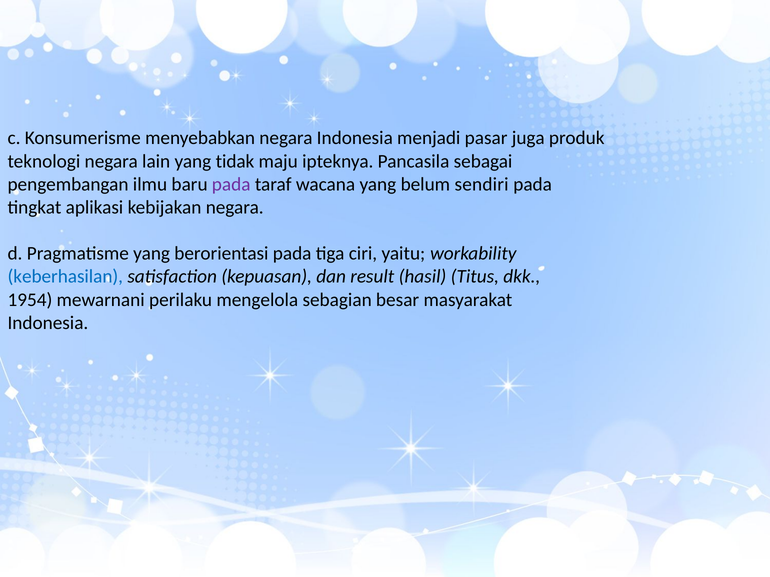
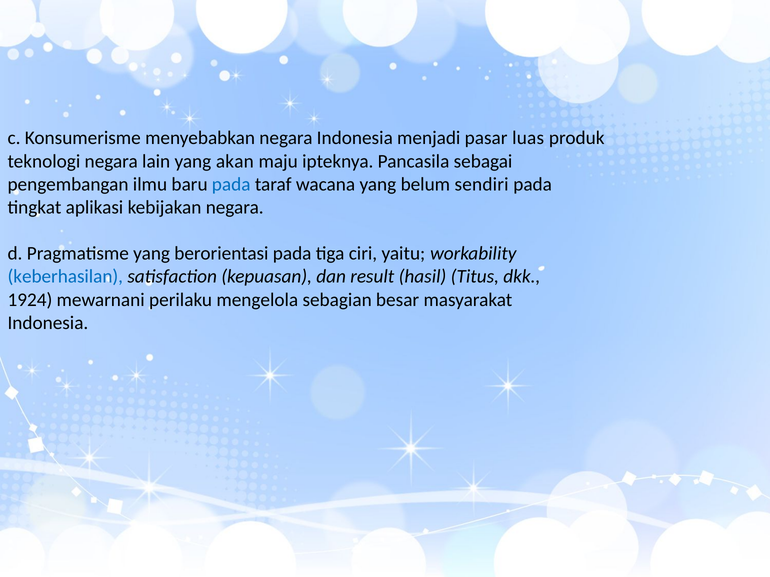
juga: juga -> luas
tidak: tidak -> akan
pada at (231, 184) colour: purple -> blue
1954: 1954 -> 1924
